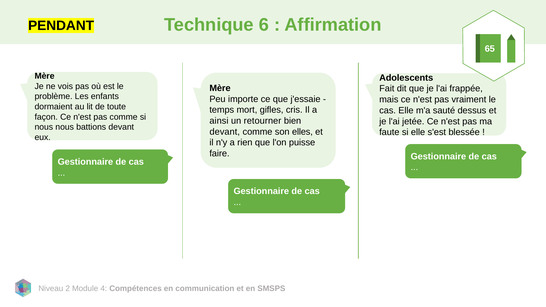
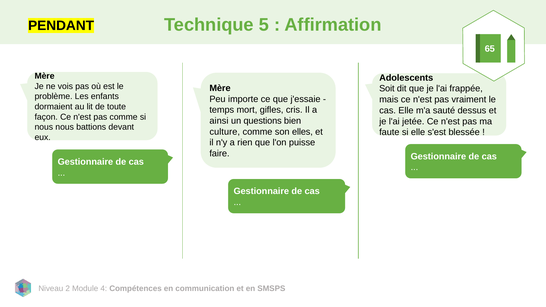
6: 6 -> 5
Fait: Fait -> Soit
retourner: retourner -> questions
devant at (225, 132): devant -> culture
